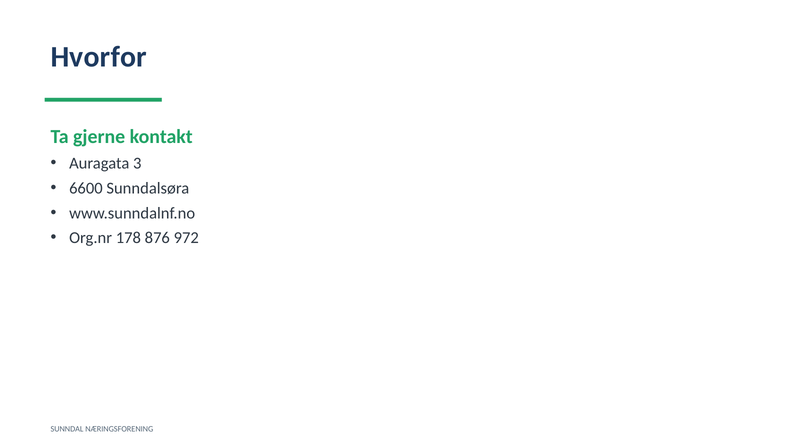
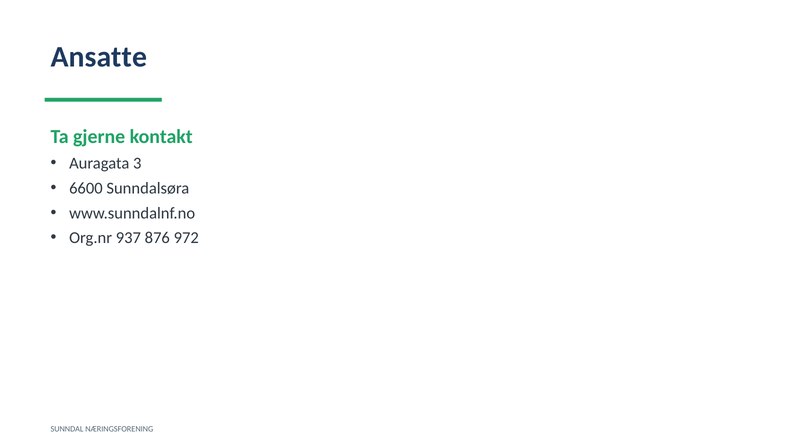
Hvorfor: Hvorfor -> Ansatte
178: 178 -> 937
